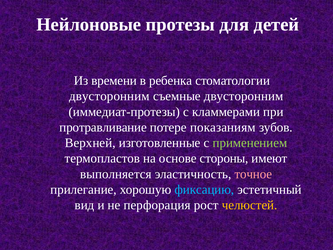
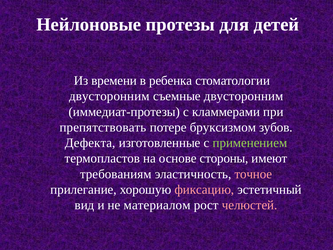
протравливание: протравливание -> препятствовать
показаниям: показаниям -> бруксизмом
Верхней: Верхней -> Дефекта
выполняется: выполняется -> требованиям
фиксацию colour: light blue -> pink
перфорация: перфорация -> материалом
челюстей colour: yellow -> pink
